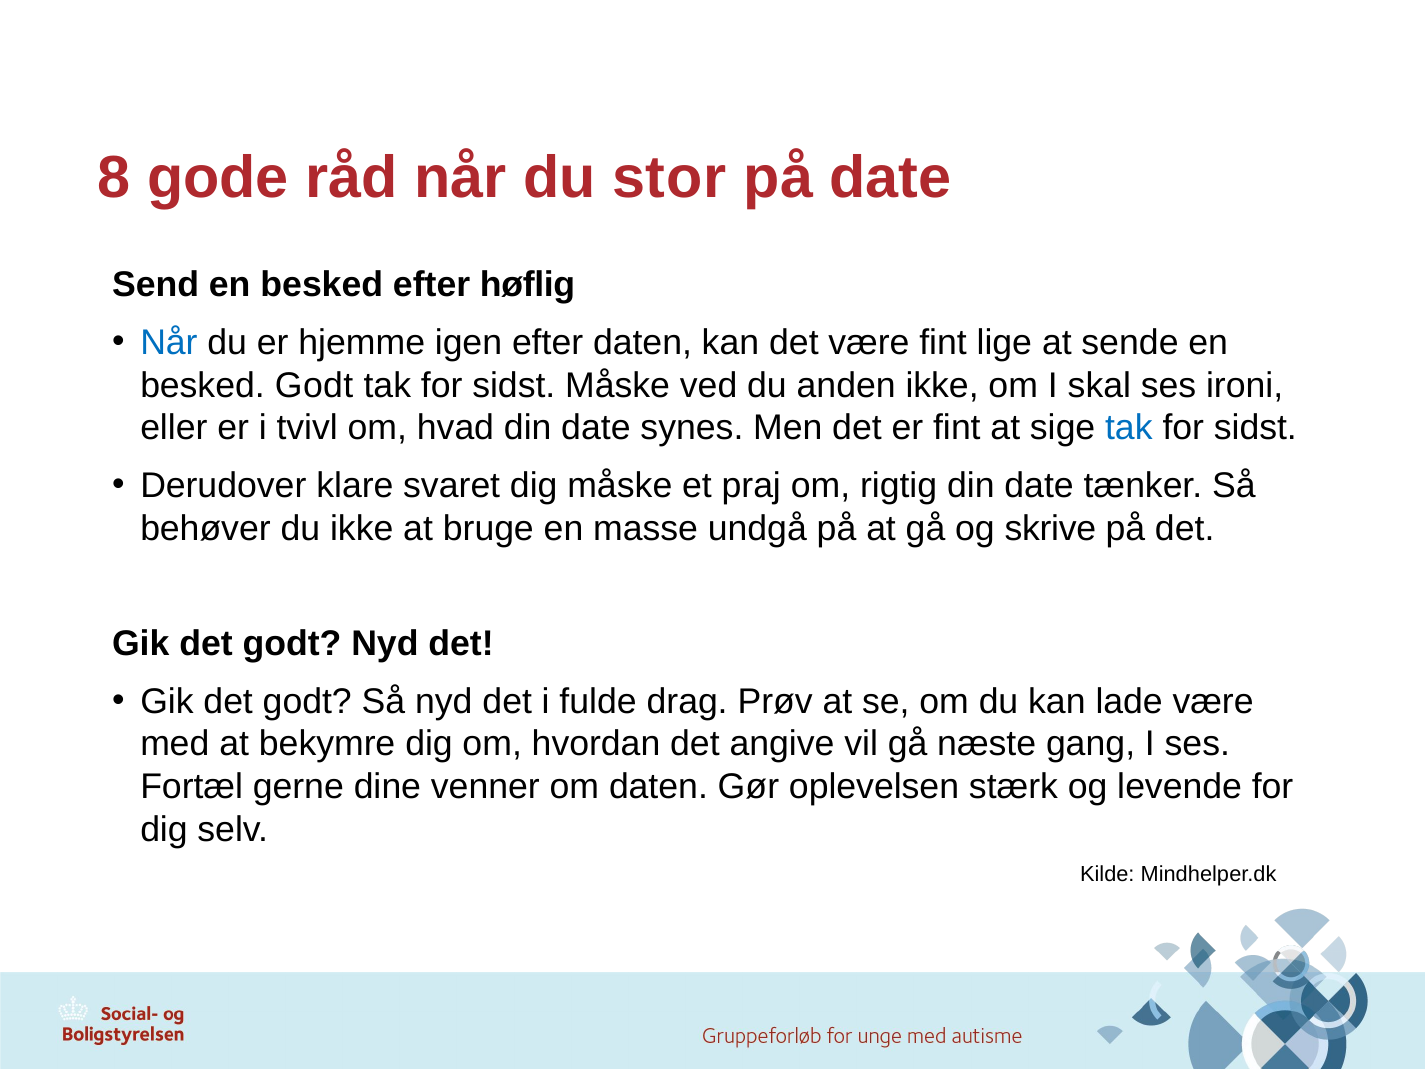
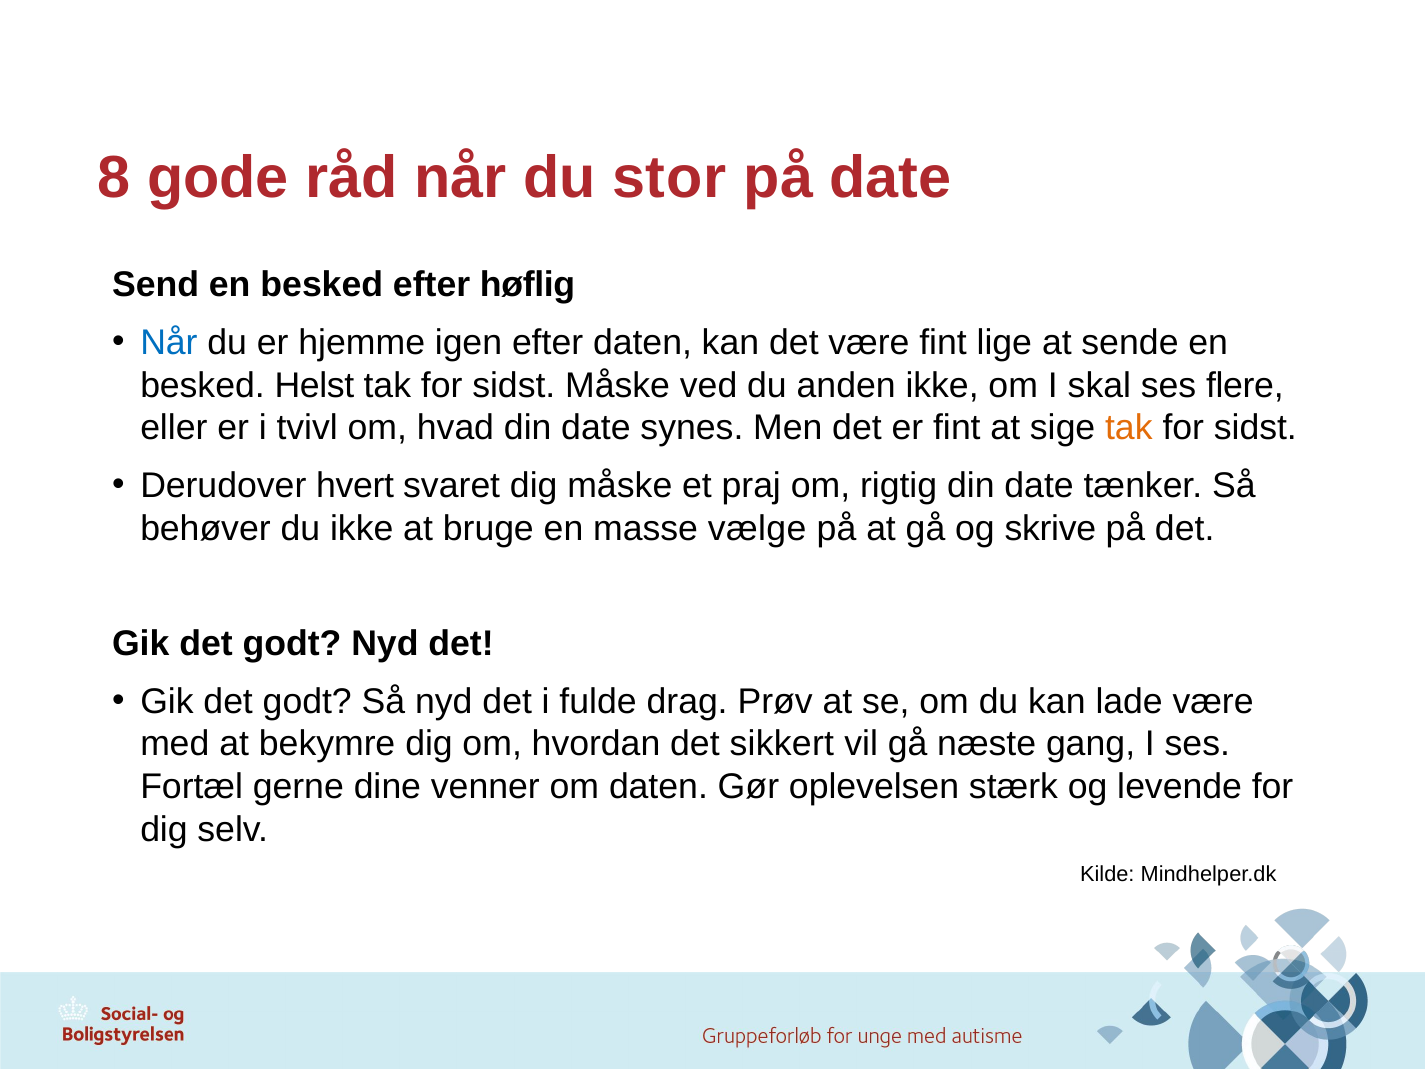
besked Godt: Godt -> Helst
ironi: ironi -> flere
tak at (1129, 428) colour: blue -> orange
klare: klare -> hvert
undgå: undgå -> vælge
angive: angive -> sikkert
